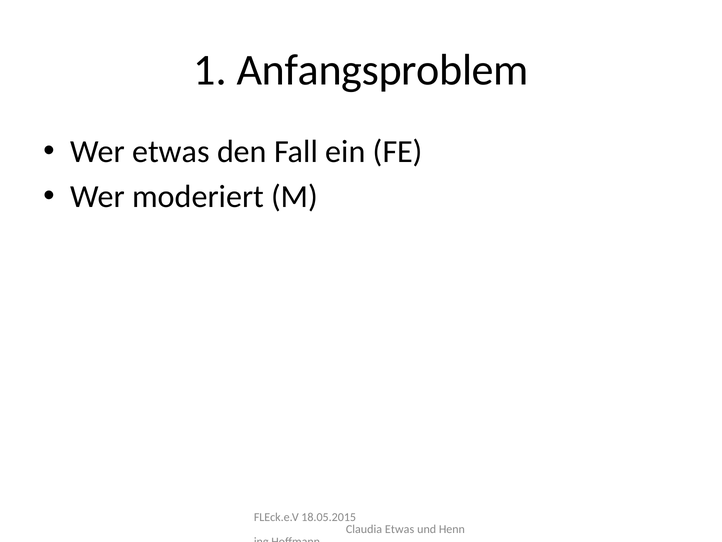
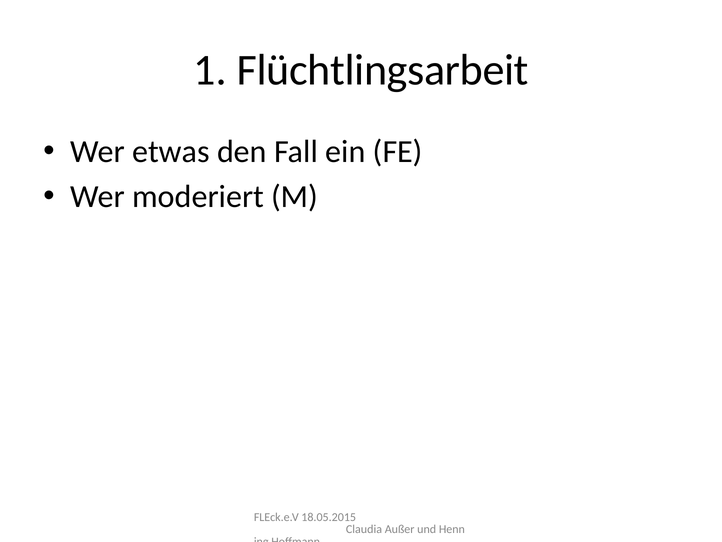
Anfangsproblem: Anfangsproblem -> Flüchtlingsarbeit
Claudia Etwas: Etwas -> Außer
